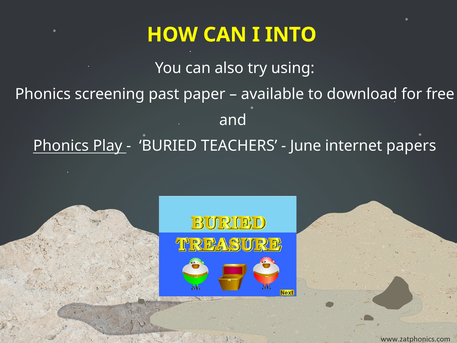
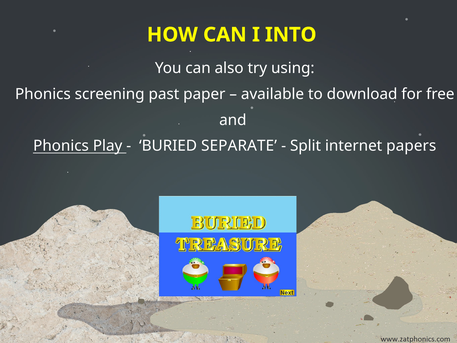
TEACHERS: TEACHERS -> SEPARATE
June: June -> Split
